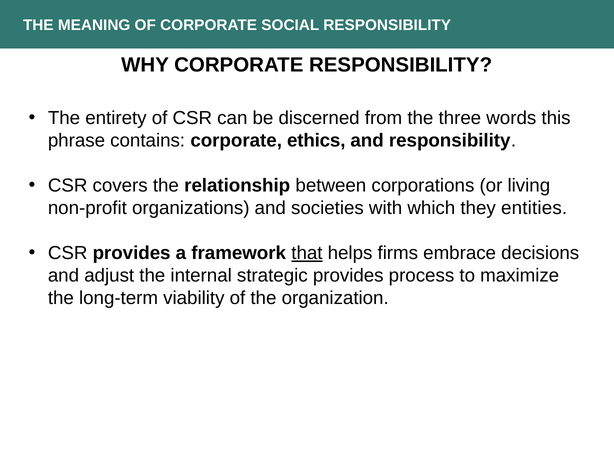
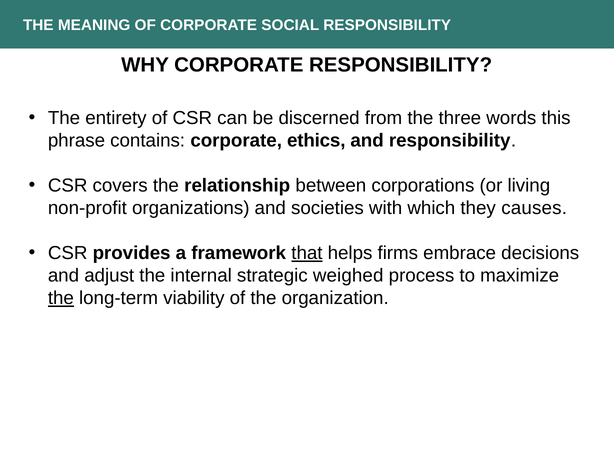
entities: entities -> causes
strategic provides: provides -> weighed
the at (61, 298) underline: none -> present
